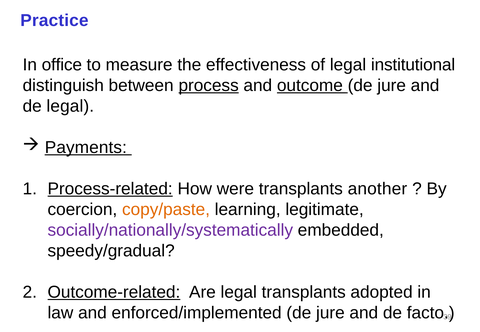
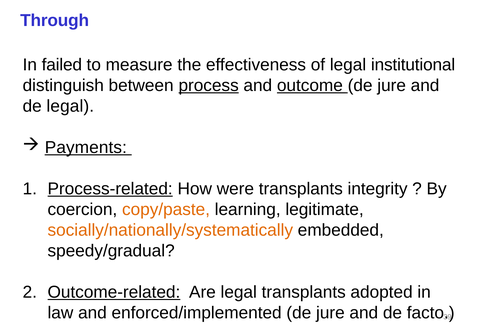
Practice: Practice -> Through
office: office -> failed
another: another -> integrity
socially/nationally/systematically colour: purple -> orange
